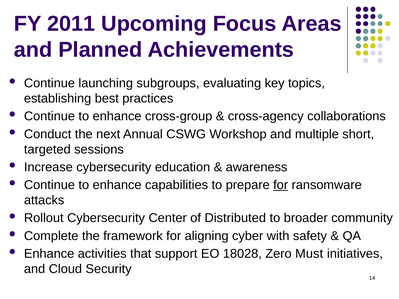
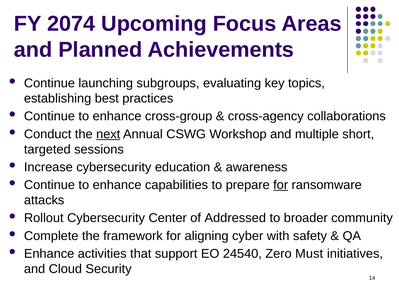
2011: 2011 -> 2074
next underline: none -> present
Distributed: Distributed -> Addressed
18028: 18028 -> 24540
